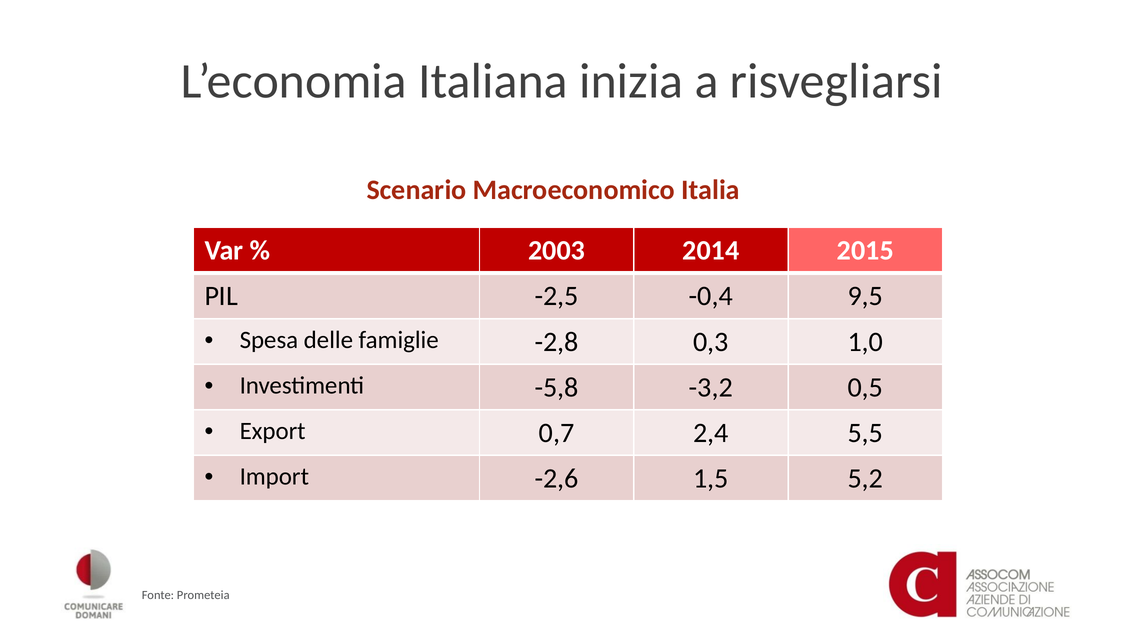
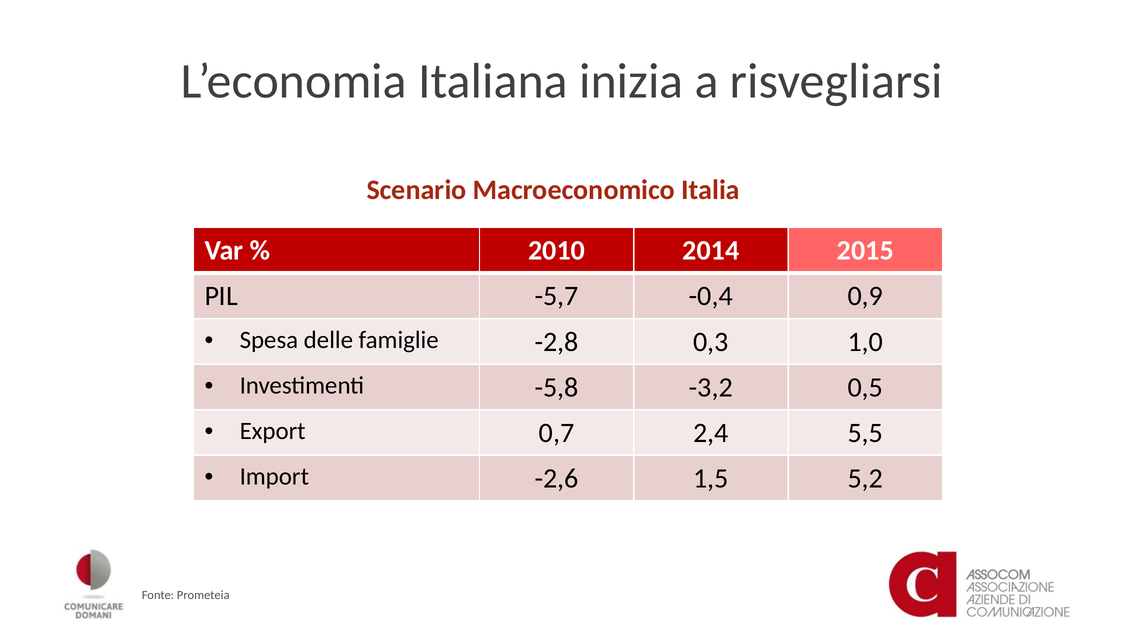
2003: 2003 -> 2010
-2,5: -2,5 -> -5,7
9,5: 9,5 -> 0,9
